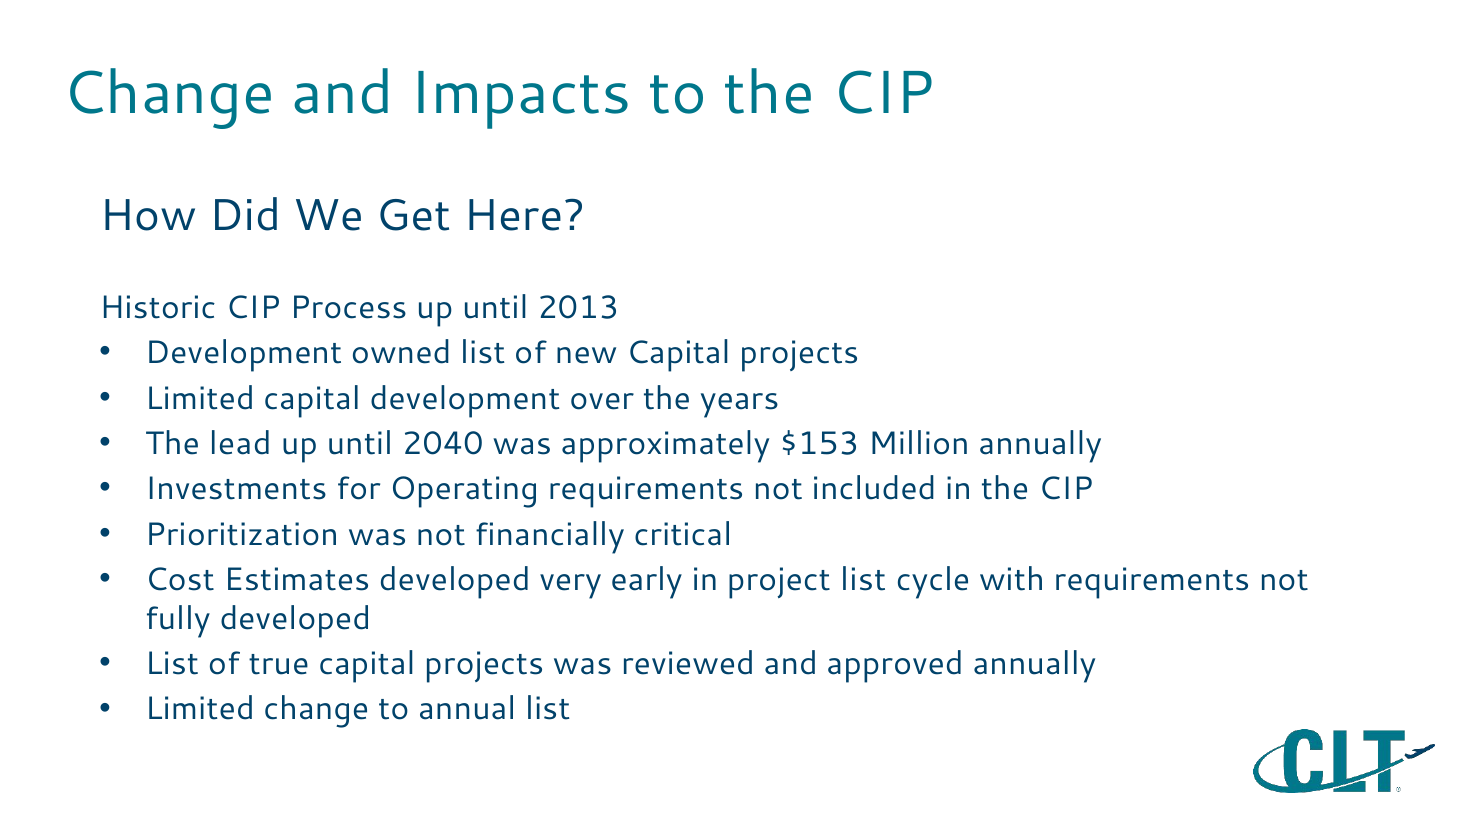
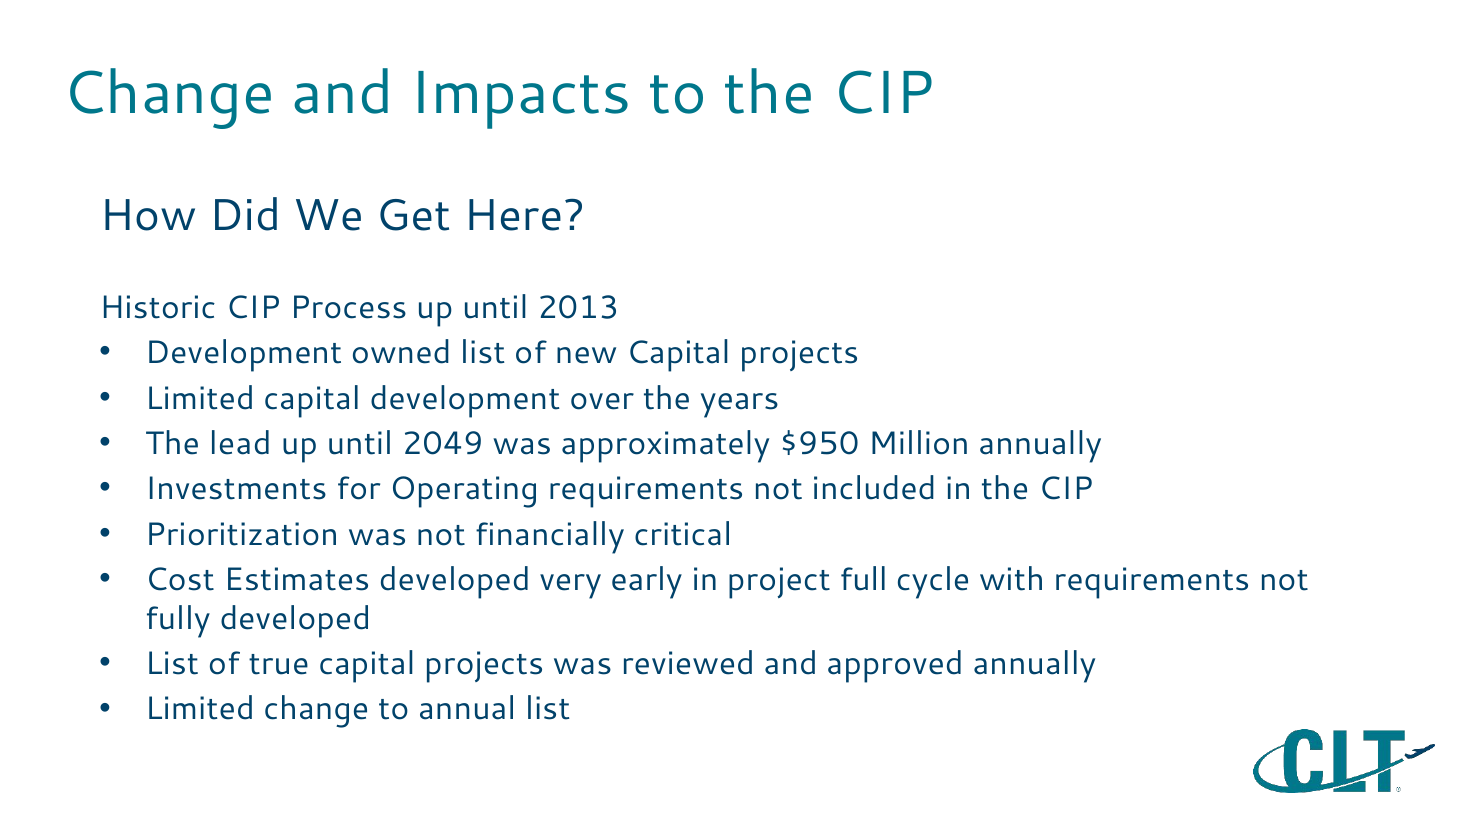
2040: 2040 -> 2049
$153: $153 -> $950
project list: list -> full
